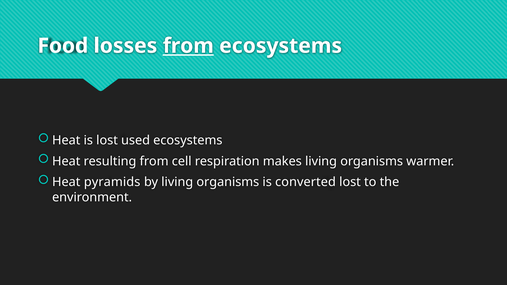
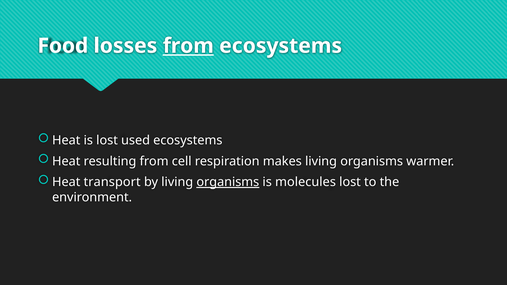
pyramids: pyramids -> transport
organisms at (228, 182) underline: none -> present
converted: converted -> molecules
